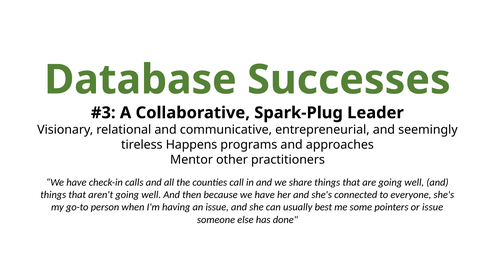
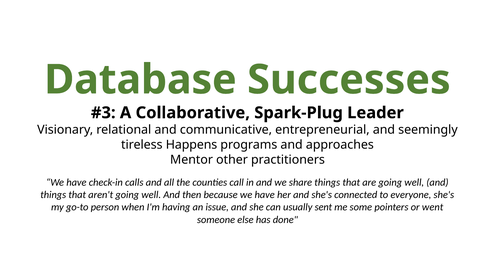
best: best -> sent
or issue: issue -> went
